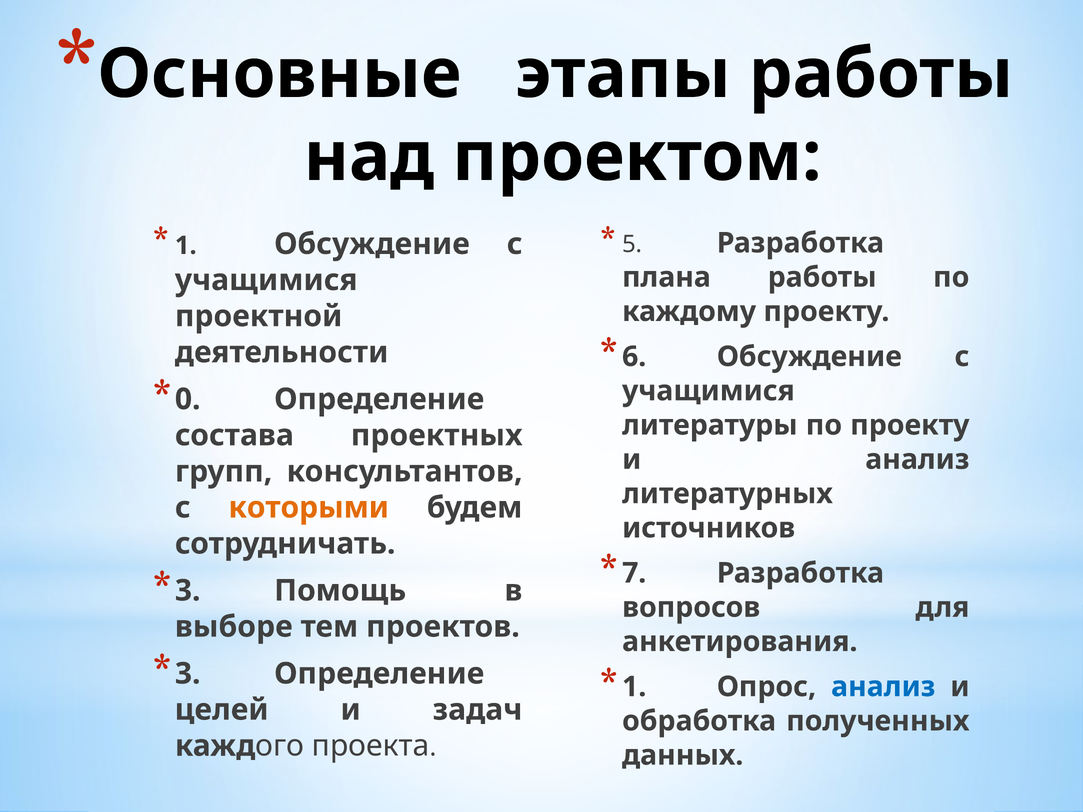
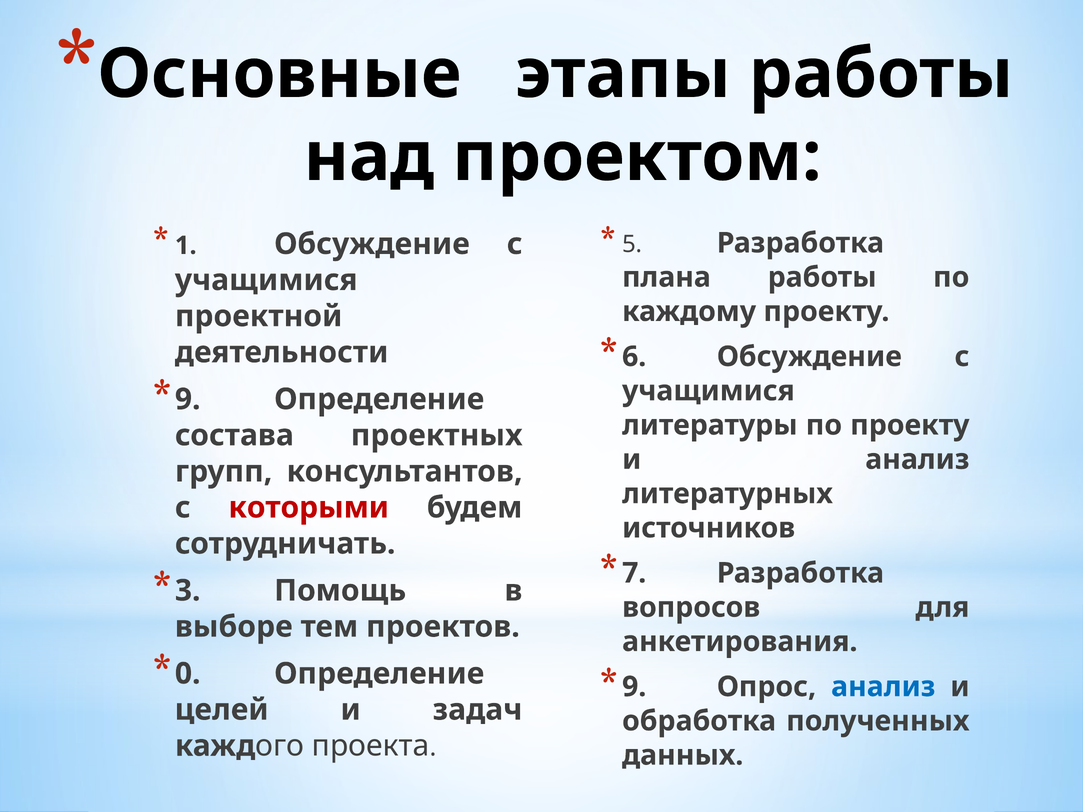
0 at (188, 399): 0 -> 9
которыми colour: orange -> red
3 at (188, 674): 3 -> 0
1 at (634, 687): 1 -> 9
